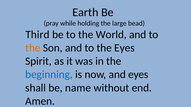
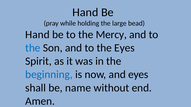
Earth at (85, 12): Earth -> Hand
Third at (37, 35): Third -> Hand
World: World -> Mercy
the at (33, 48) colour: orange -> blue
